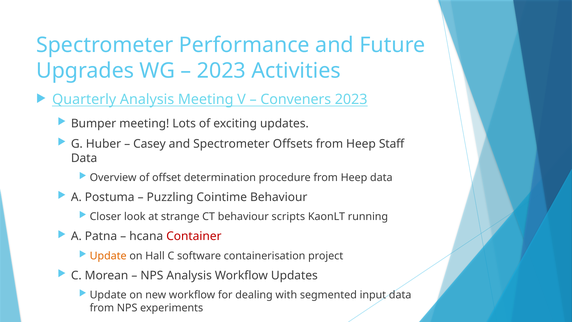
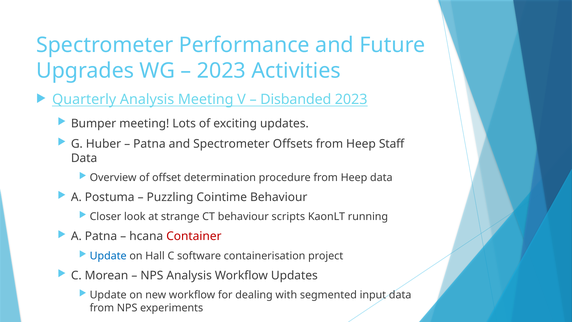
Conveners: Conveners -> Disbanded
Casey at (149, 144): Casey -> Patna
Update at (108, 256) colour: orange -> blue
